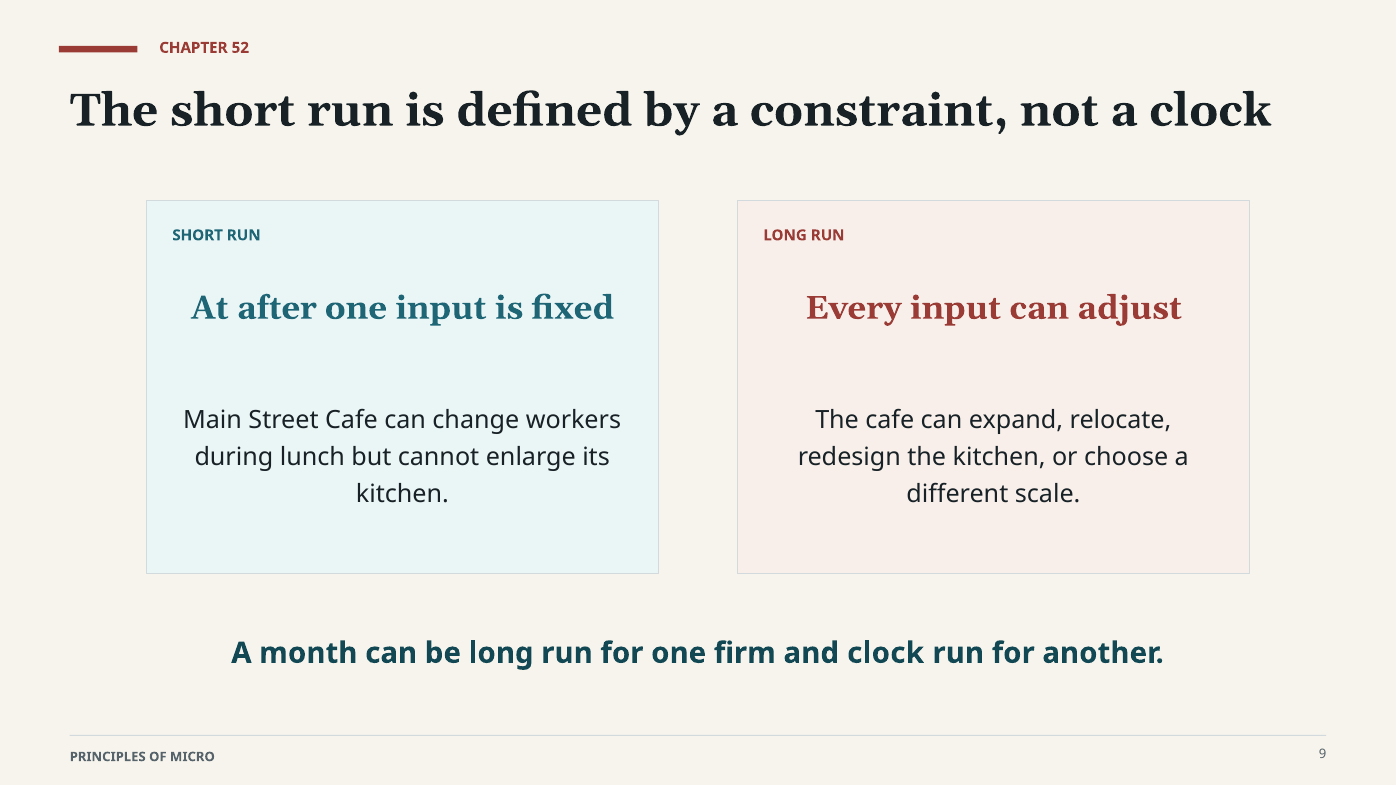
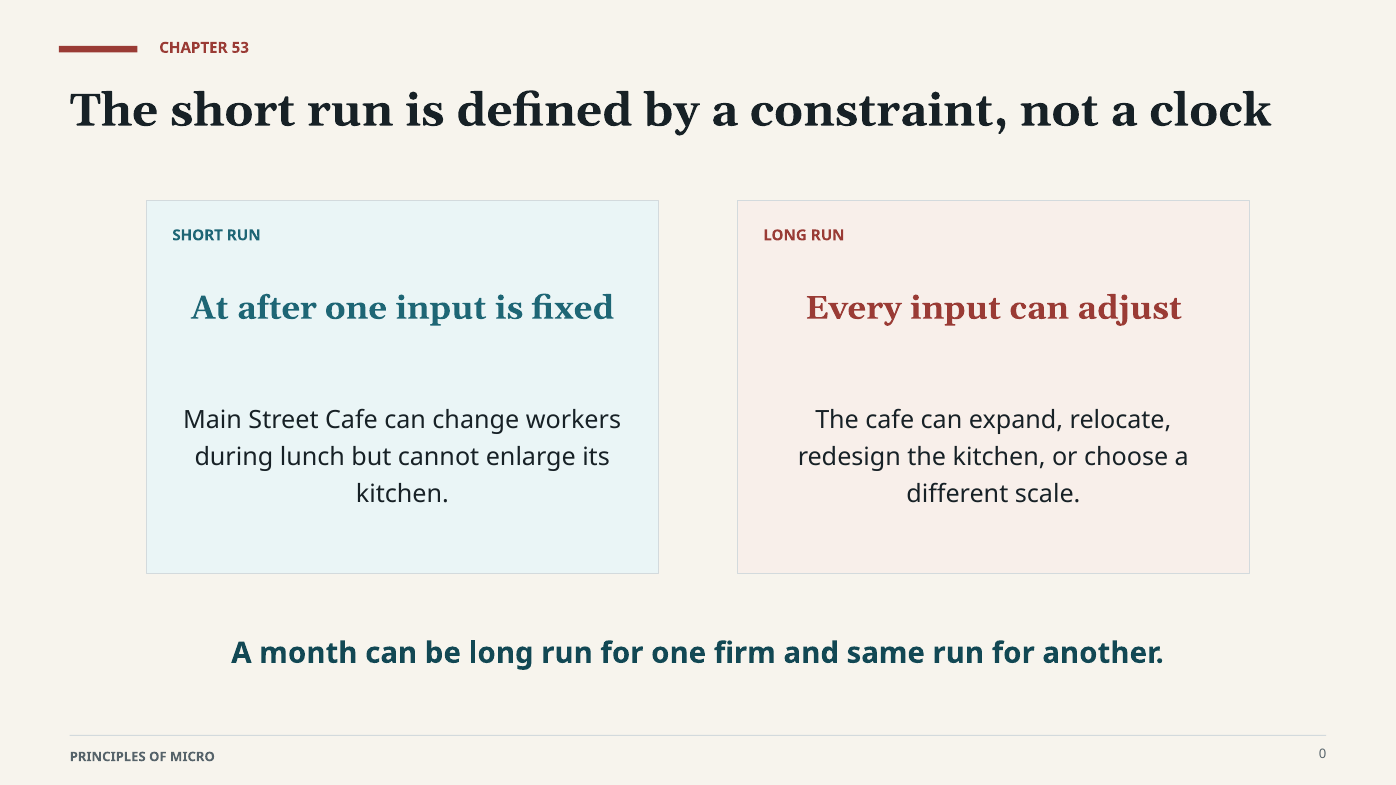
52: 52 -> 53
and clock: clock -> same
9: 9 -> 0
